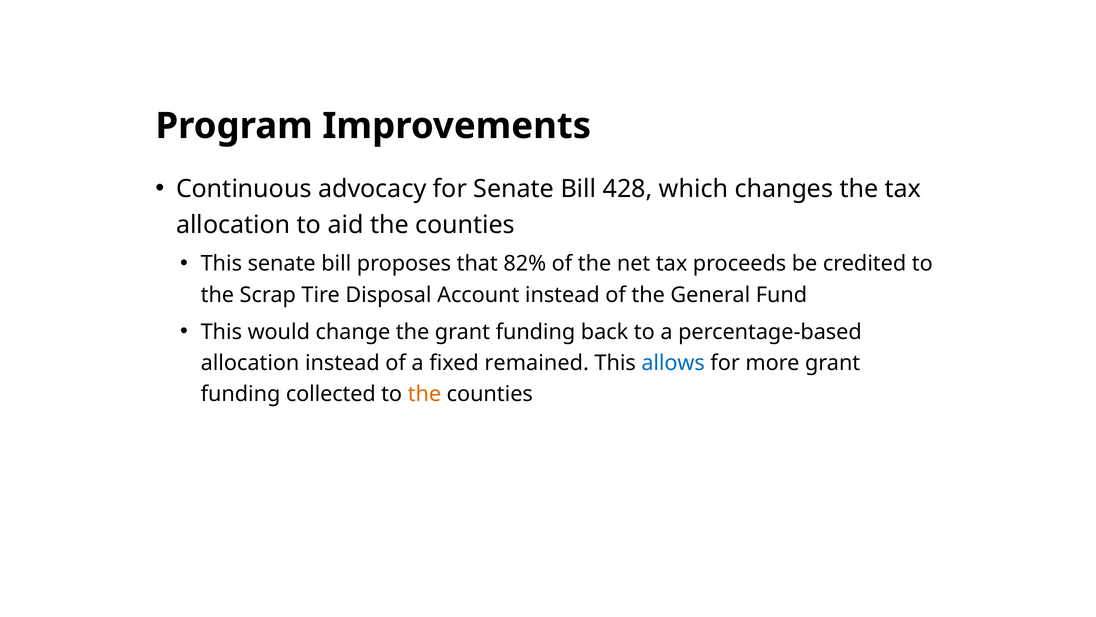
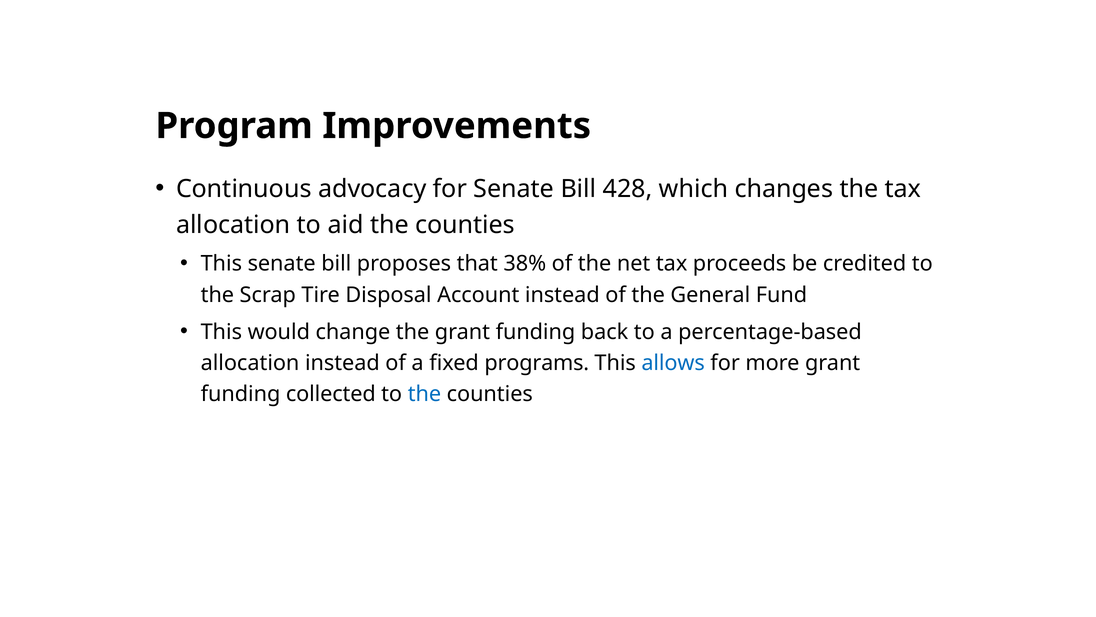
82%: 82% -> 38%
remained: remained -> programs
the at (424, 394) colour: orange -> blue
